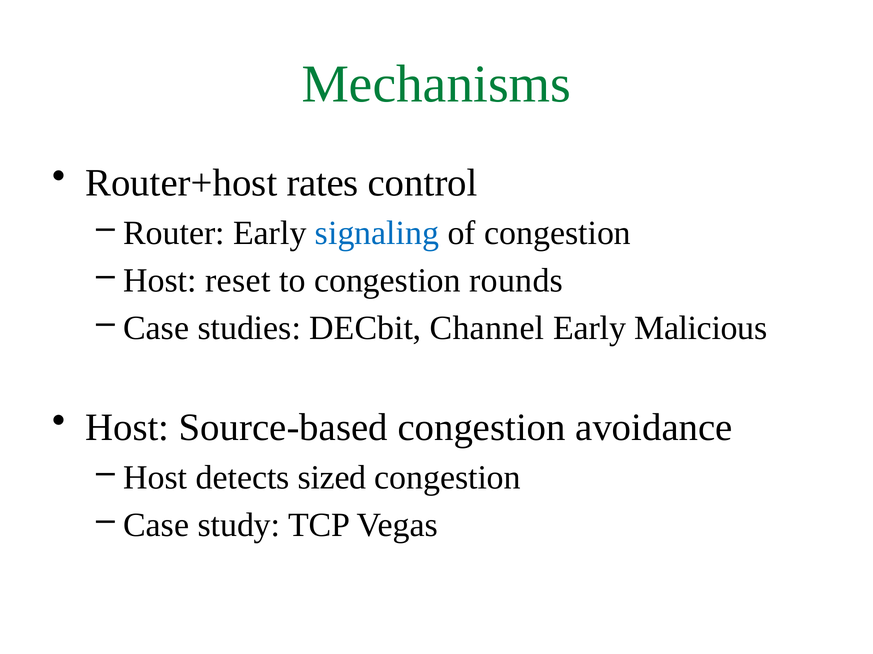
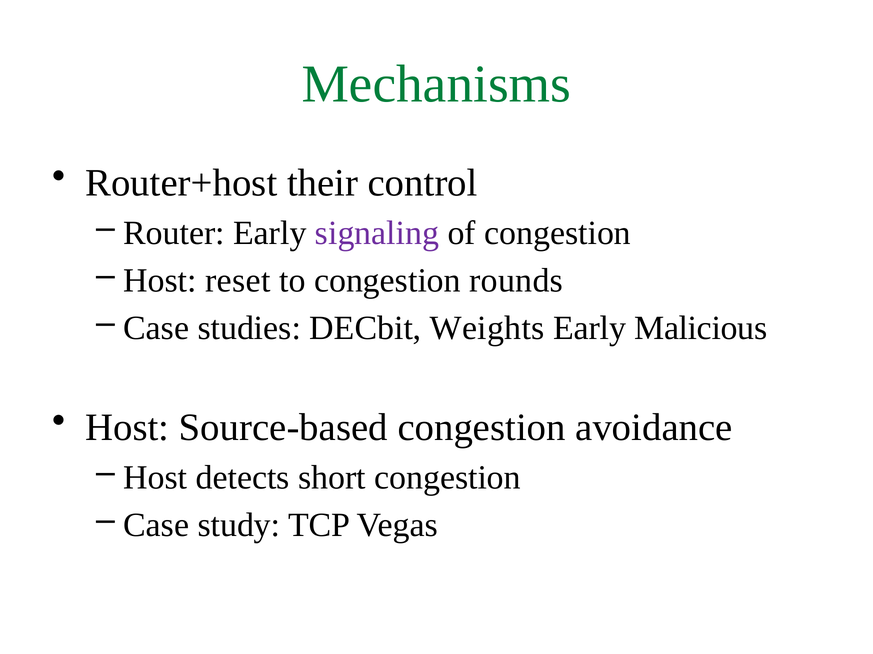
rates: rates -> their
signaling colour: blue -> purple
Channel: Channel -> Weights
sized: sized -> short
